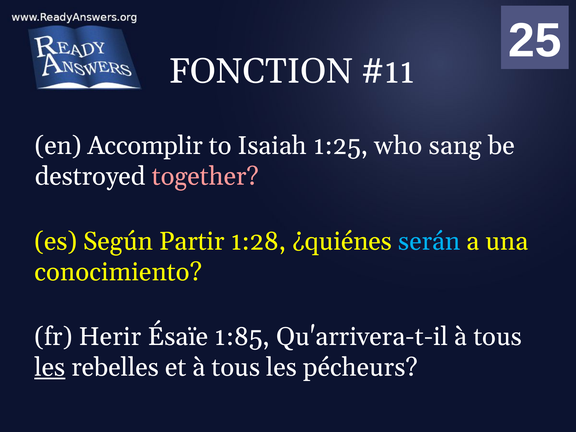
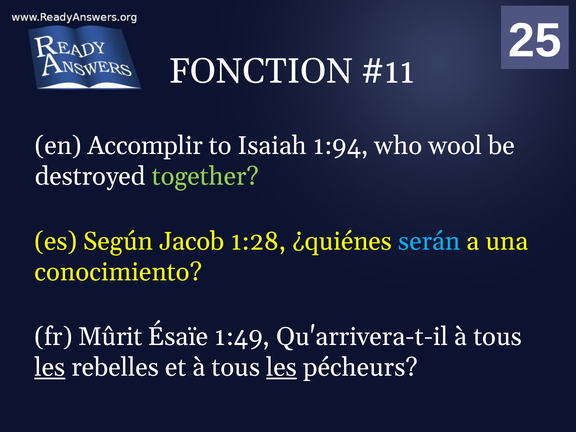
1:25: 1:25 -> 1:94
sang: sang -> wool
together colour: pink -> light green
Partir: Partir -> Jacob
Herir: Herir -> Mûrit
1:85: 1:85 -> 1:49
les at (282, 368) underline: none -> present
